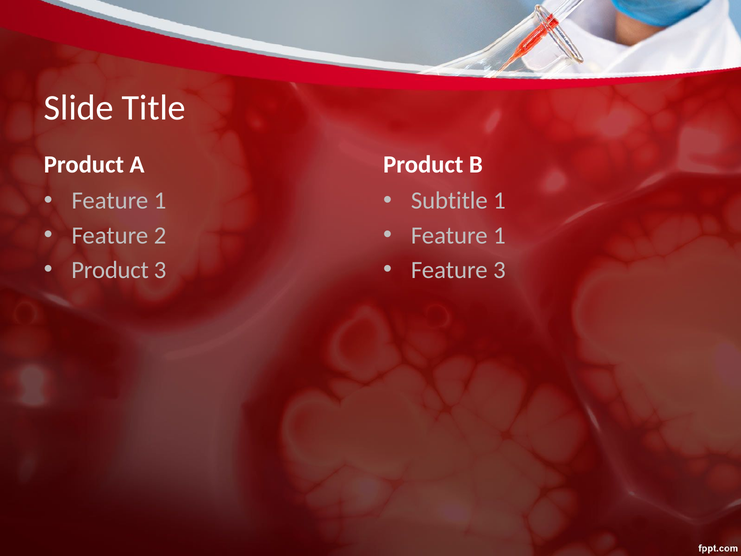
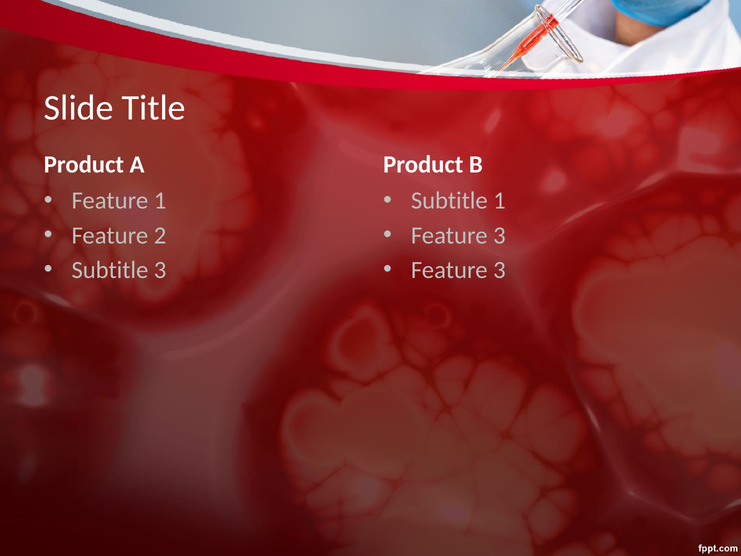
1 at (499, 235): 1 -> 3
Product at (110, 270): Product -> Subtitle
